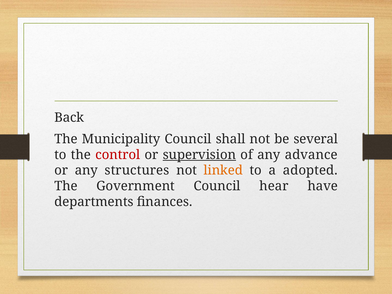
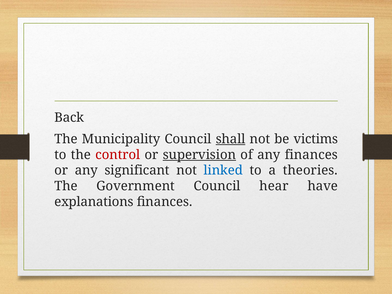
shall underline: none -> present
several: several -> victims
any advance: advance -> finances
structures: structures -> significant
linked colour: orange -> blue
adopted: adopted -> theories
departments: departments -> explanations
